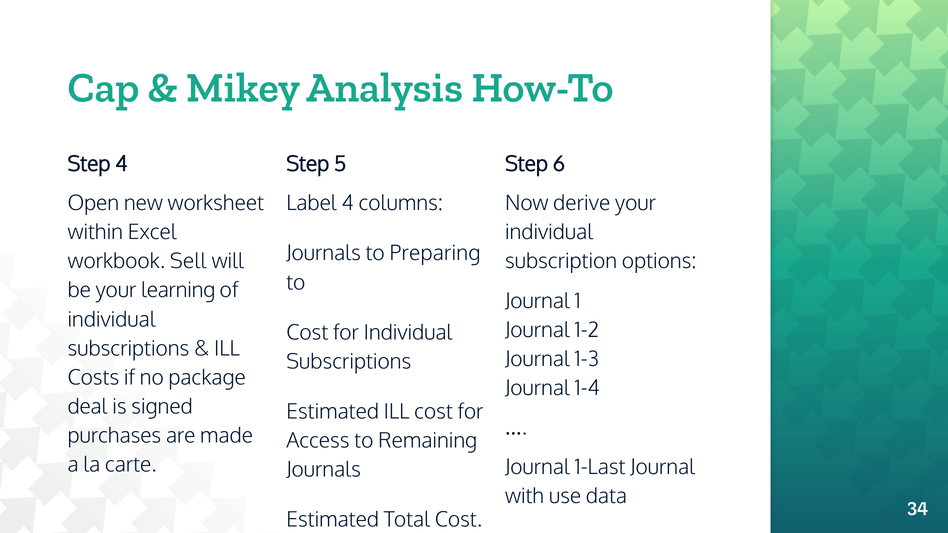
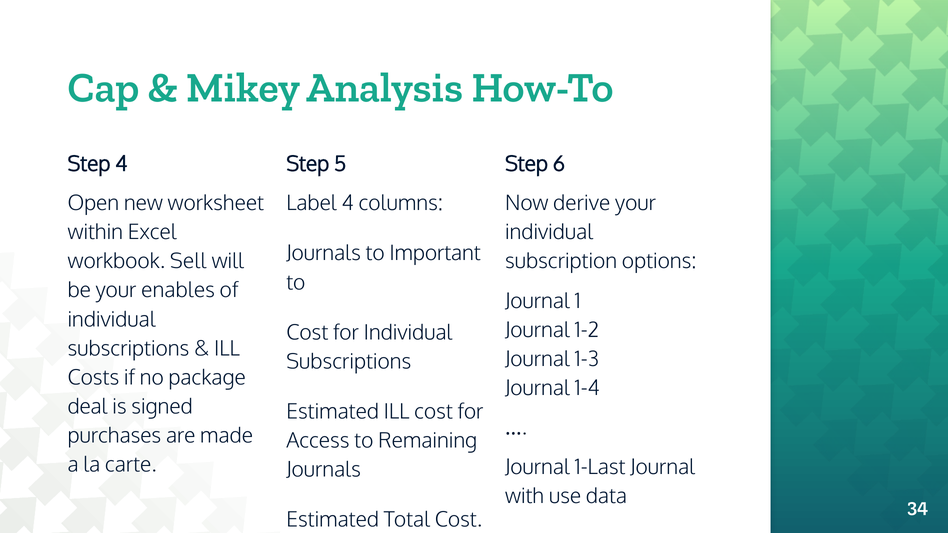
Preparing: Preparing -> Important
learning: learning -> enables
